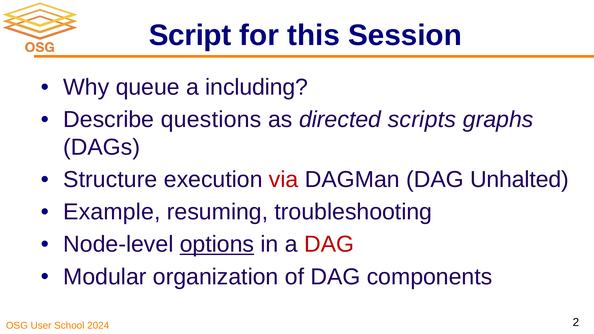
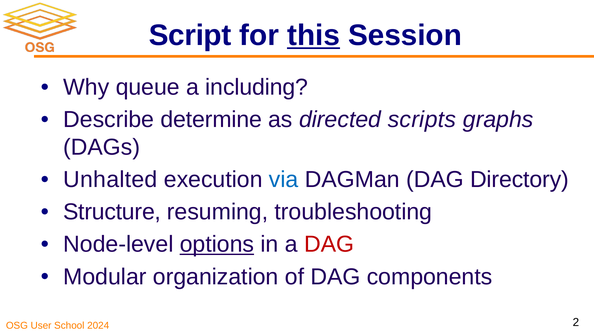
this underline: none -> present
questions: questions -> determine
Structure: Structure -> Unhalted
via colour: red -> blue
Unhalted: Unhalted -> Directory
Example: Example -> Structure
